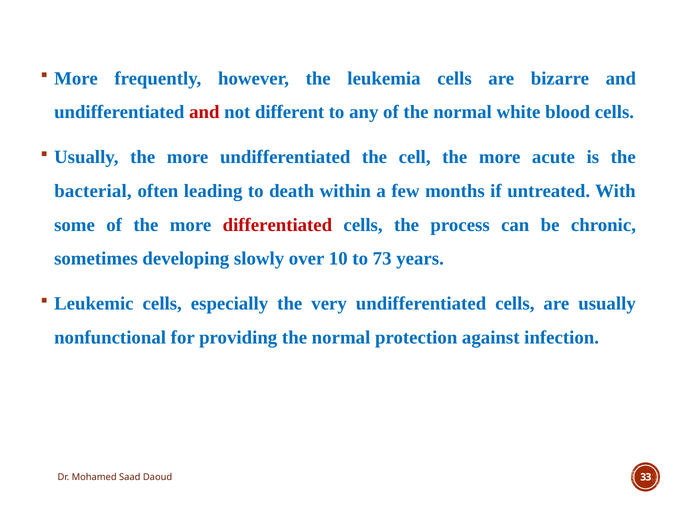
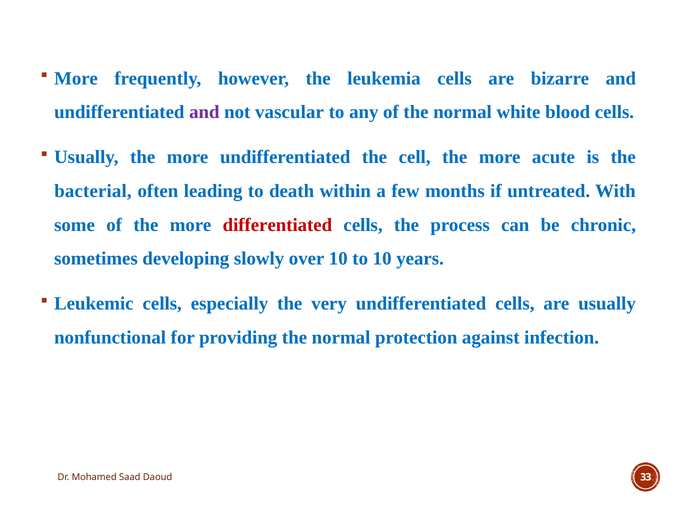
and at (204, 112) colour: red -> purple
different: different -> vascular
to 73: 73 -> 10
